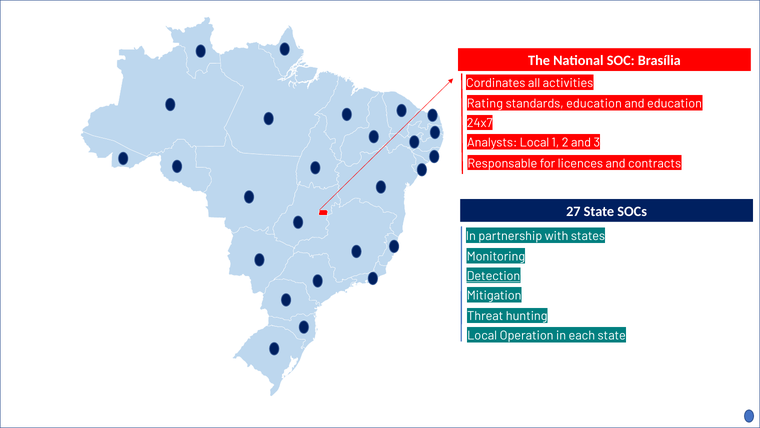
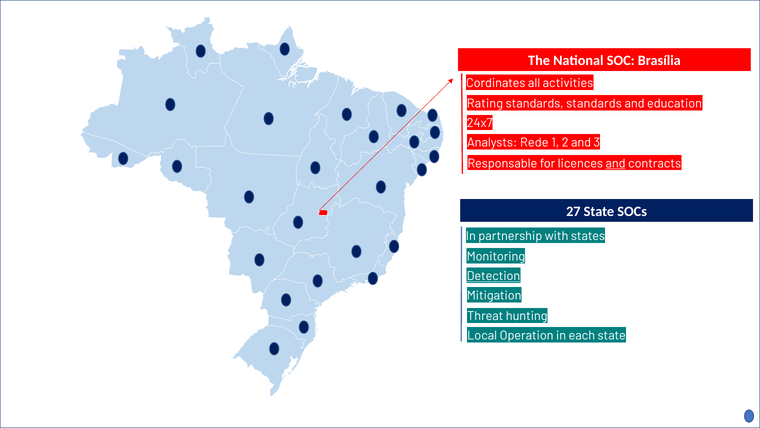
standards education: education -> standards
Analysts Local: Local -> Rede
and at (616, 163) underline: none -> present
